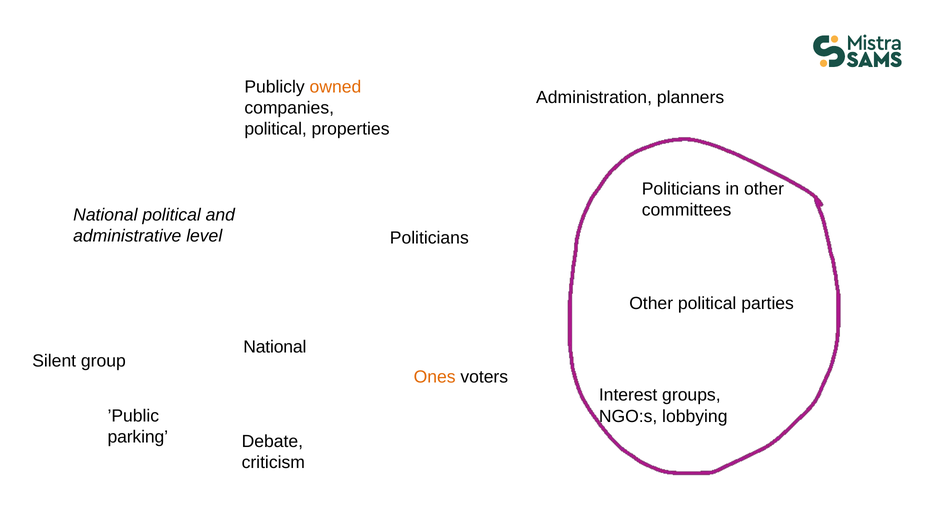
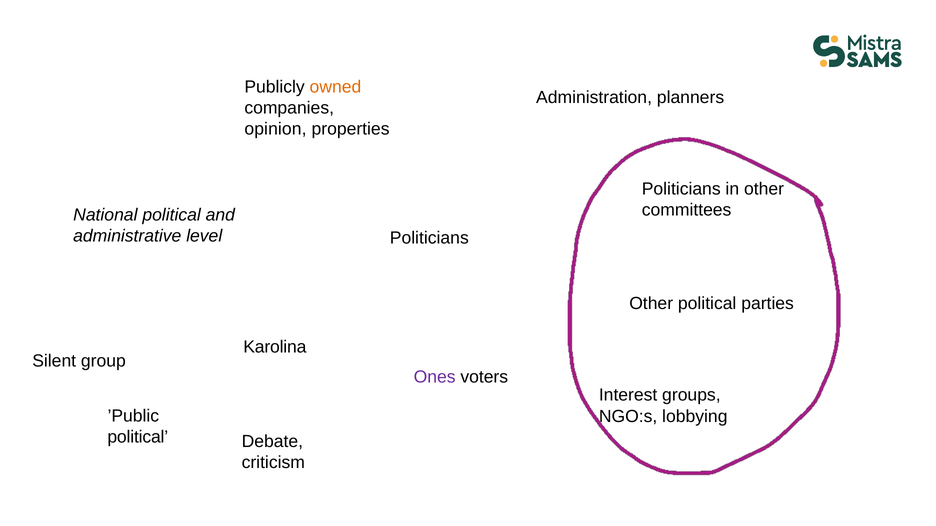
political at (276, 129): political -> opinion
National at (275, 347): National -> Karolina
Ones colour: orange -> purple
parking at (138, 438): parking -> political
